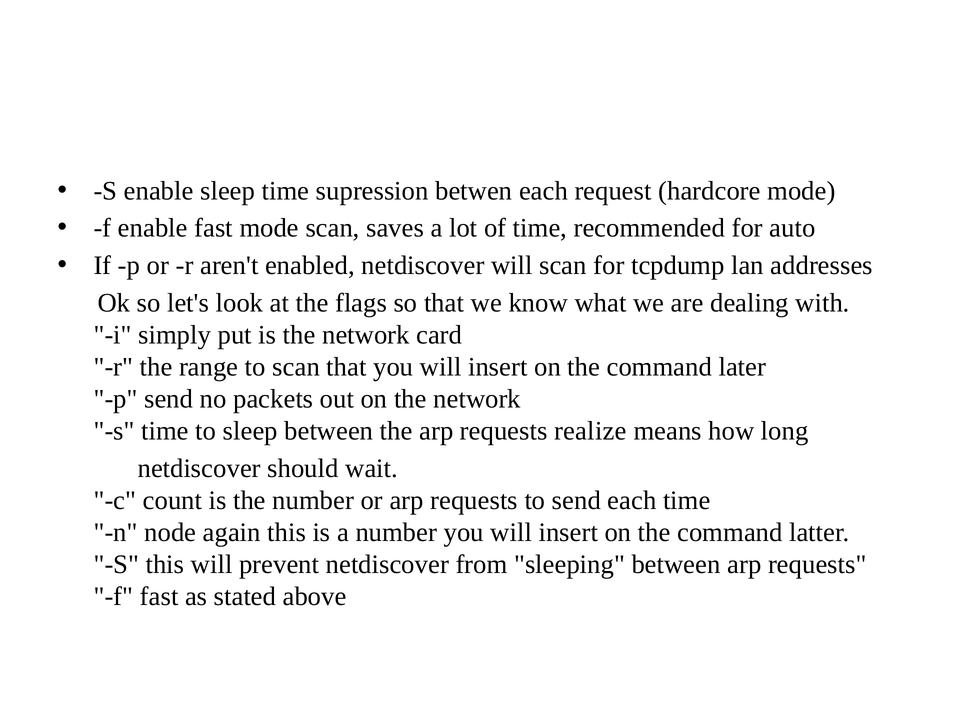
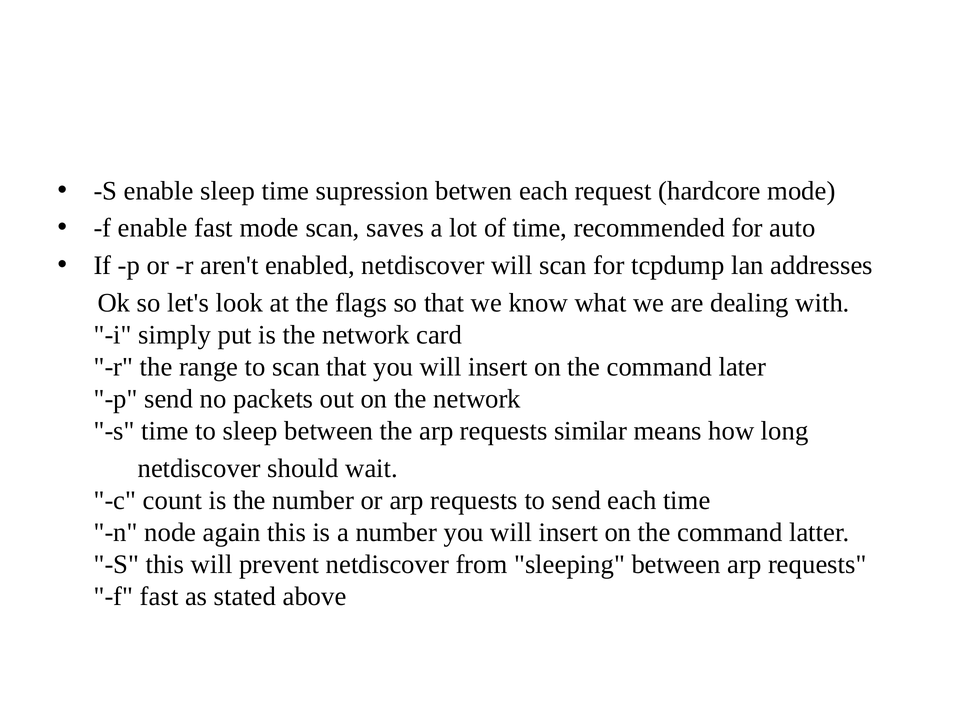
realize: realize -> similar
